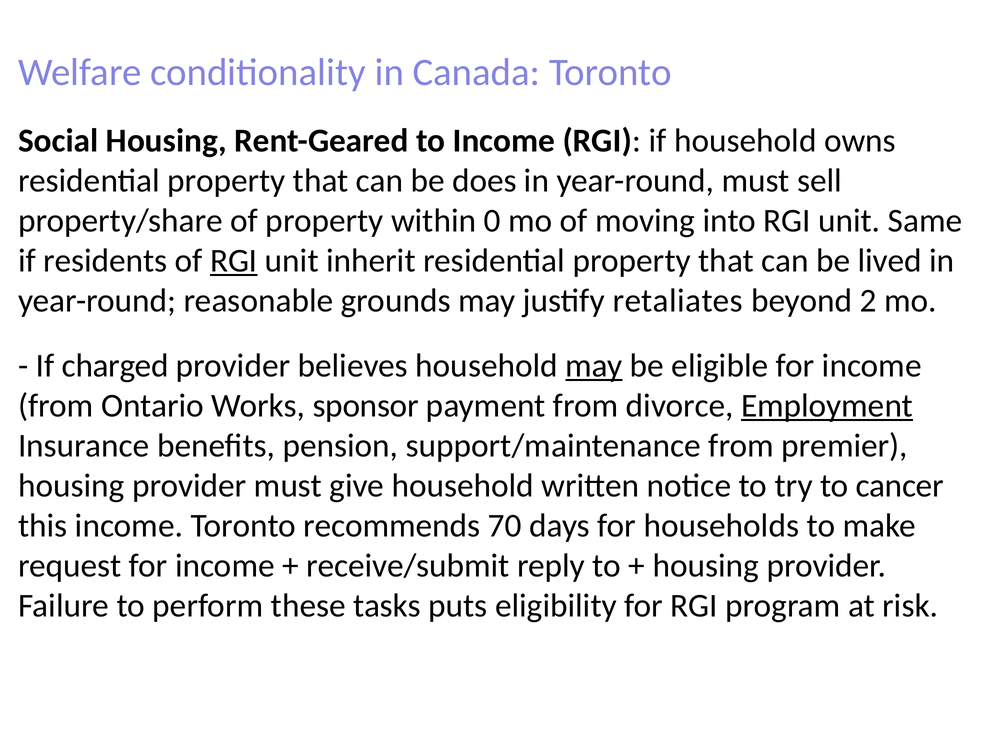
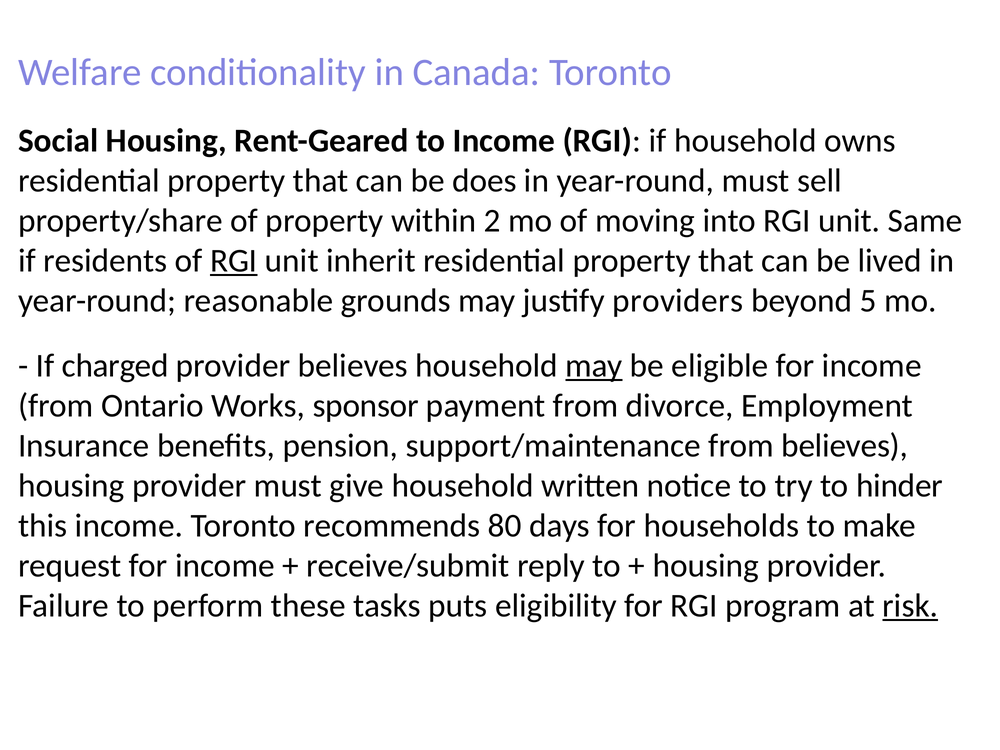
0: 0 -> 2
retaliates: retaliates -> providers
2: 2 -> 5
Employment underline: present -> none
from premier: premier -> believes
cancer: cancer -> hinder
70: 70 -> 80
risk underline: none -> present
